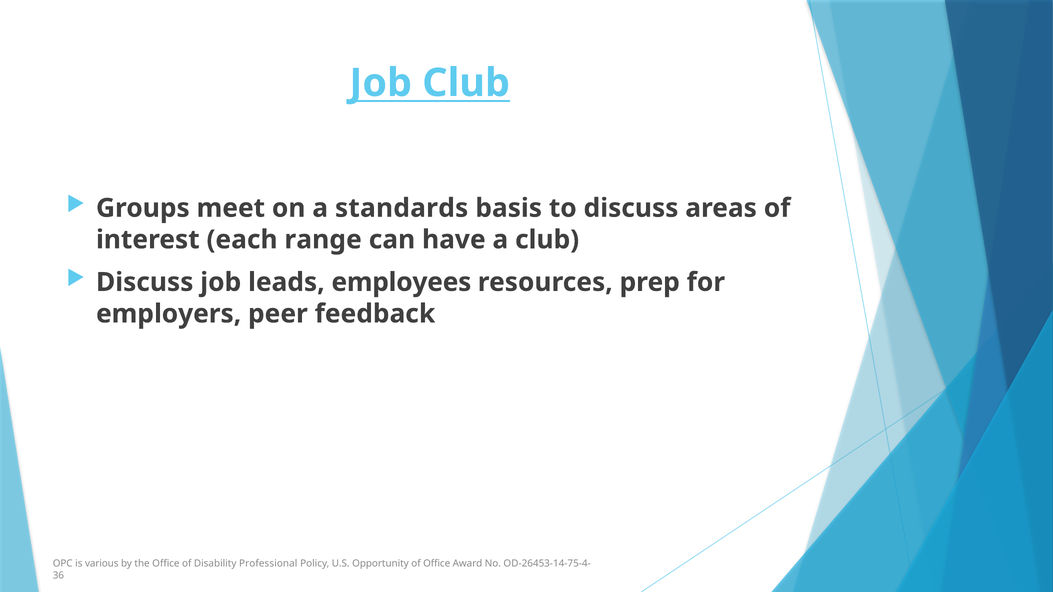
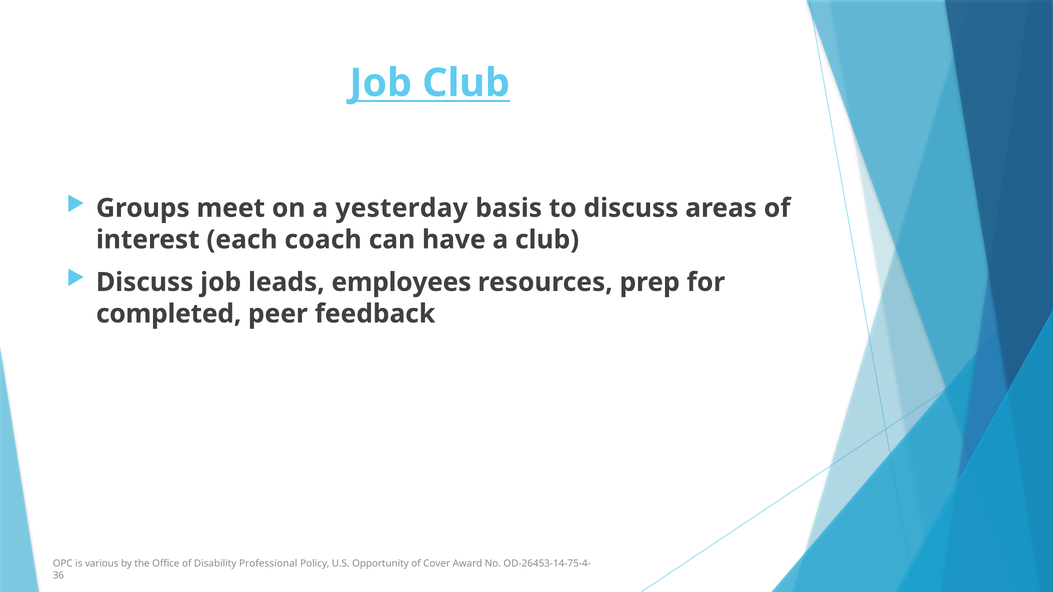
standards: standards -> yesterday
range: range -> coach
employers: employers -> completed
of Office: Office -> Cover
